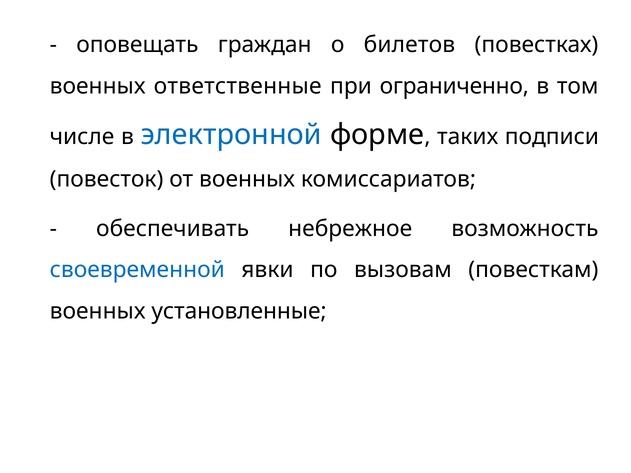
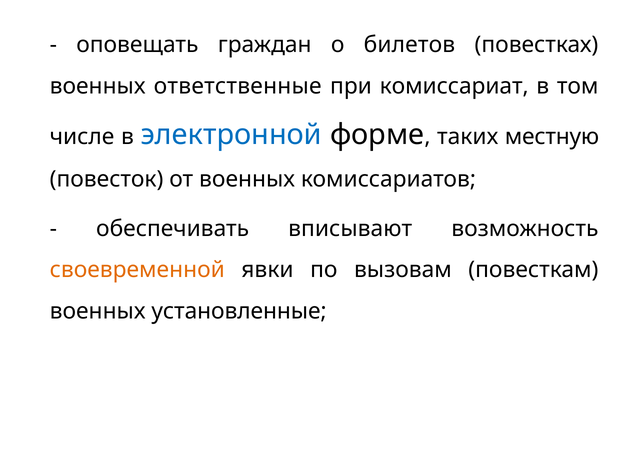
ограниченно: ограниченно -> комиссариат
подписи: подписи -> местную
небрежное: небрежное -> вписывают
своевременной colour: blue -> orange
